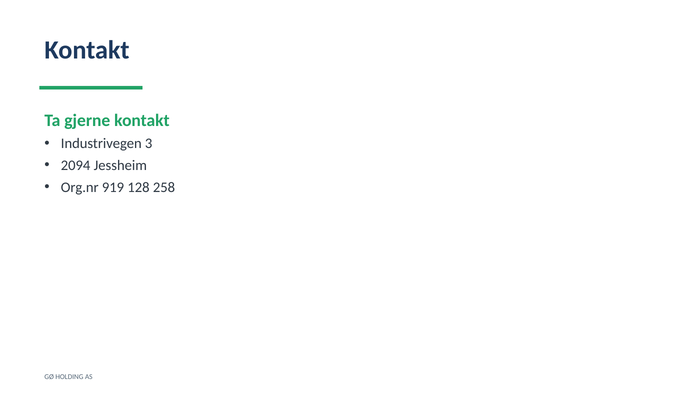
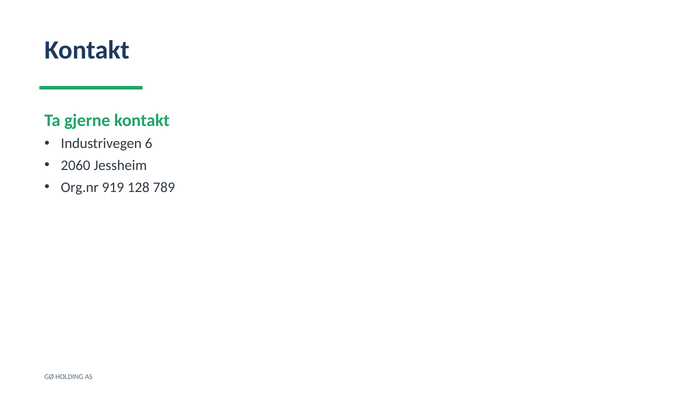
3: 3 -> 6
2094: 2094 -> 2060
258: 258 -> 789
